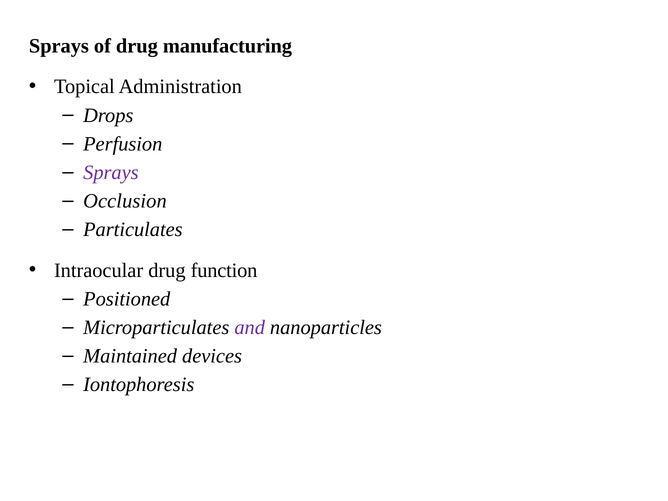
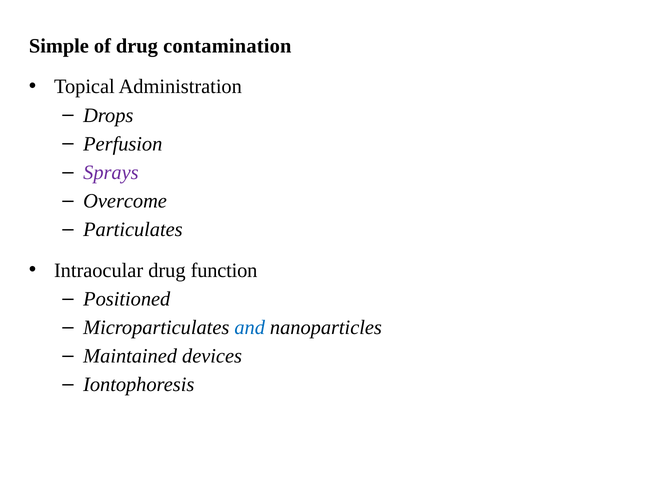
Sprays at (59, 46): Sprays -> Simple
manufacturing: manufacturing -> contamination
Occlusion: Occlusion -> Overcome
and colour: purple -> blue
